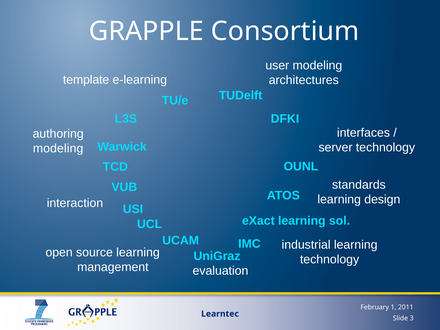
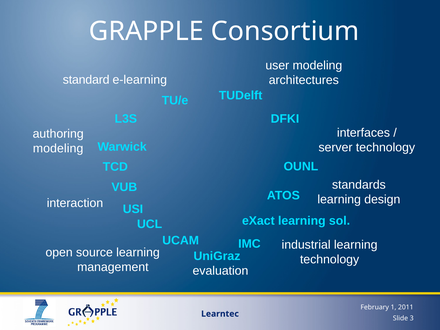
template: template -> standard
